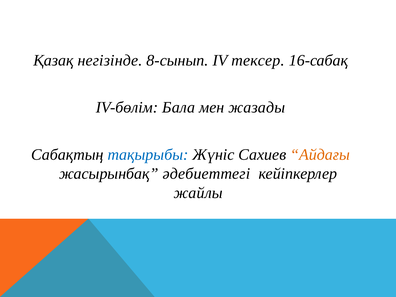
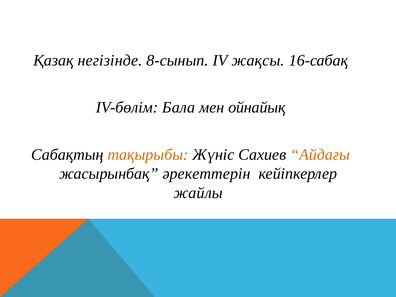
тексер: тексер -> жақсы
жазады: жазады -> ойнайық
тақырыбы colour: blue -> orange
әдебиеттегі: әдебиеттегі -> әрекеттерін
